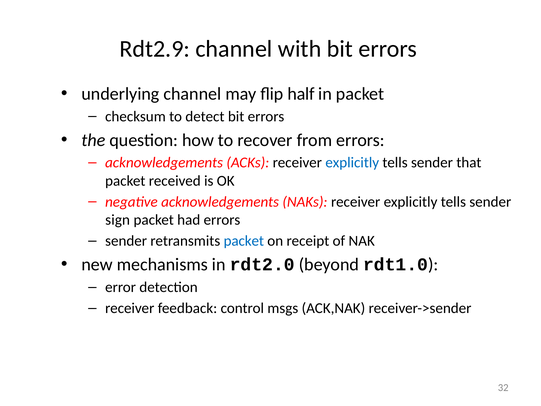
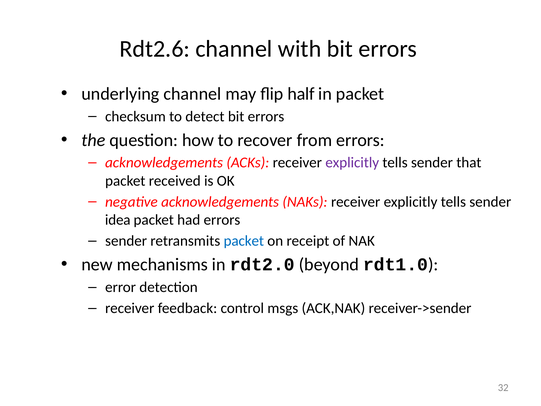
Rdt2.9: Rdt2.9 -> Rdt2.6
explicitly at (352, 163) colour: blue -> purple
sign: sign -> idea
